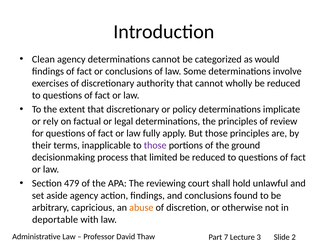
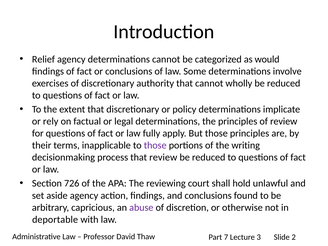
Clean: Clean -> Relief
ground: ground -> writing
that limited: limited -> review
479: 479 -> 726
abuse colour: orange -> purple
